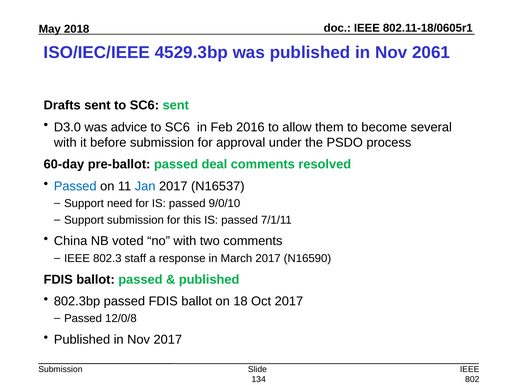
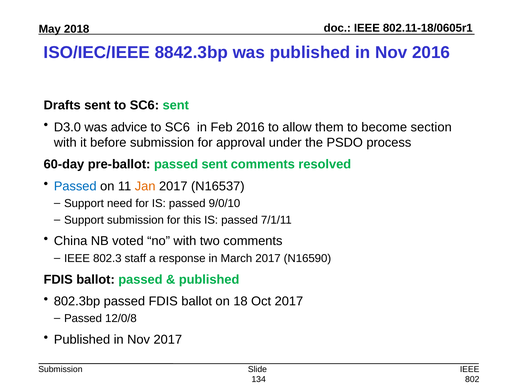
4529.3bp: 4529.3bp -> 8842.3bp
Nov 2061: 2061 -> 2016
several: several -> section
passed deal: deal -> sent
Jan colour: blue -> orange
